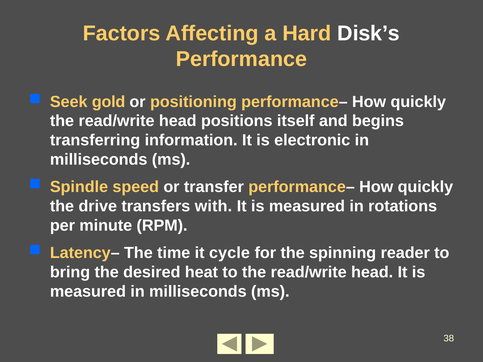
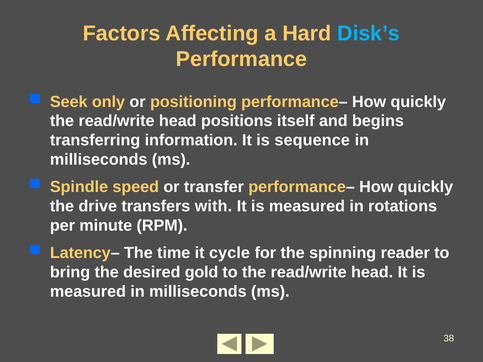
Disk’s colour: white -> light blue
gold: gold -> only
electronic: electronic -> sequence
heat: heat -> gold
